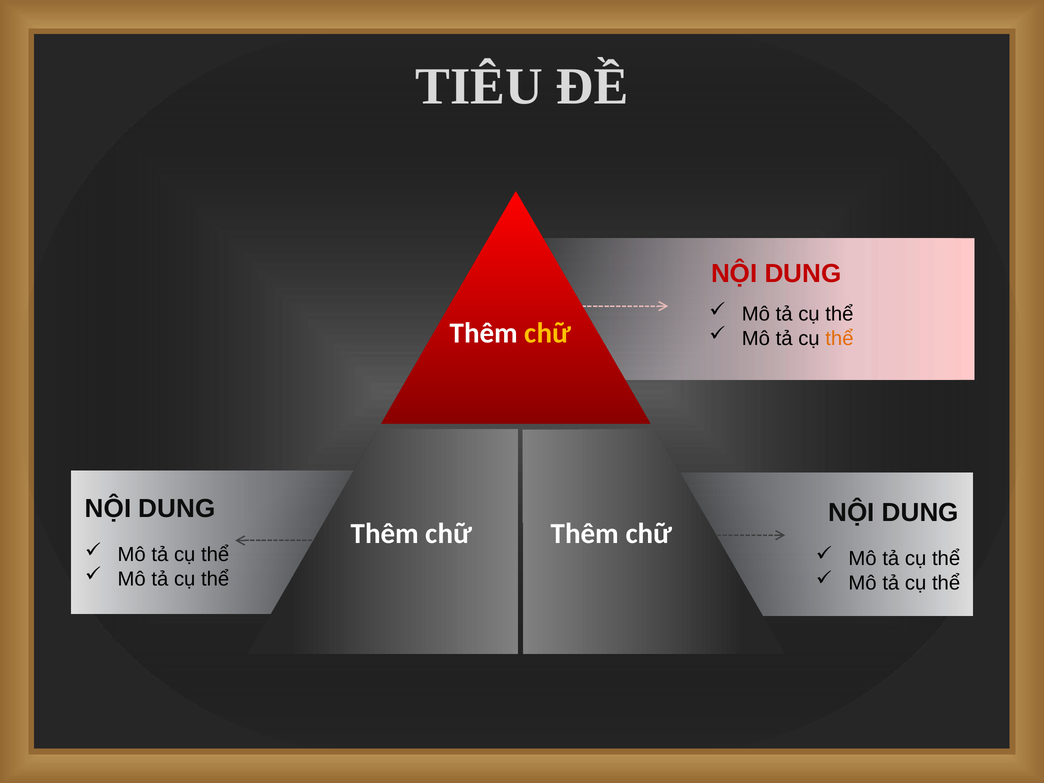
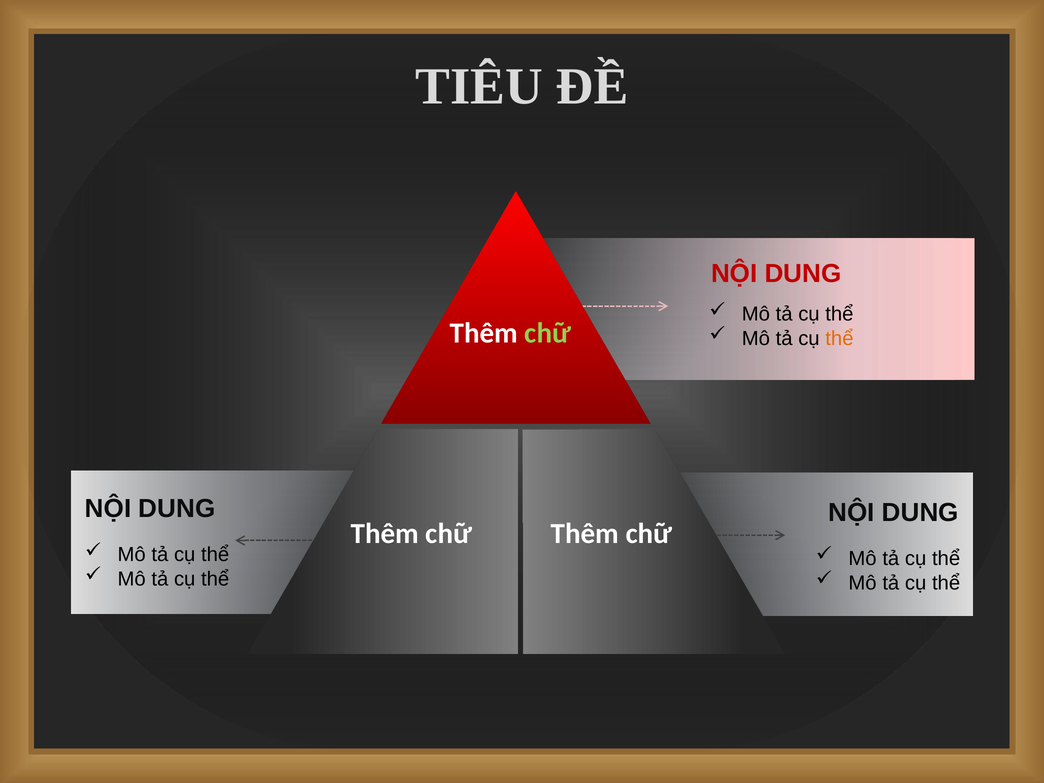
chữ at (548, 333) colour: yellow -> light green
